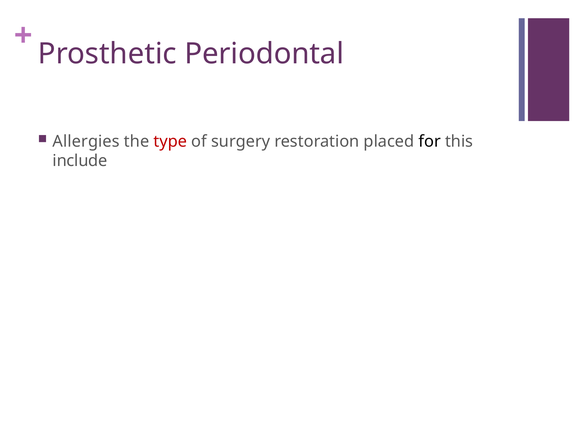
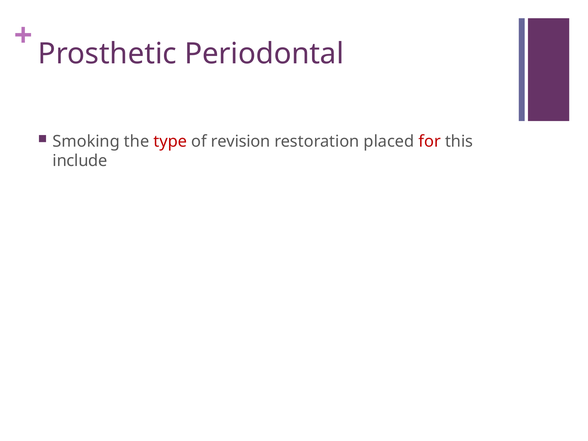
Allergies: Allergies -> Smoking
surgery: surgery -> revision
for colour: black -> red
